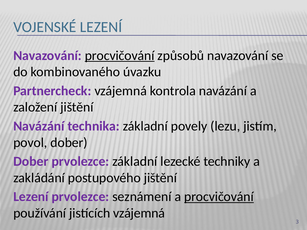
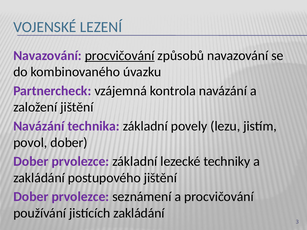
Lezení at (31, 197): Lezení -> Dober
procvičování at (219, 197) underline: present -> none
jistících vzájemná: vzájemná -> zakládání
